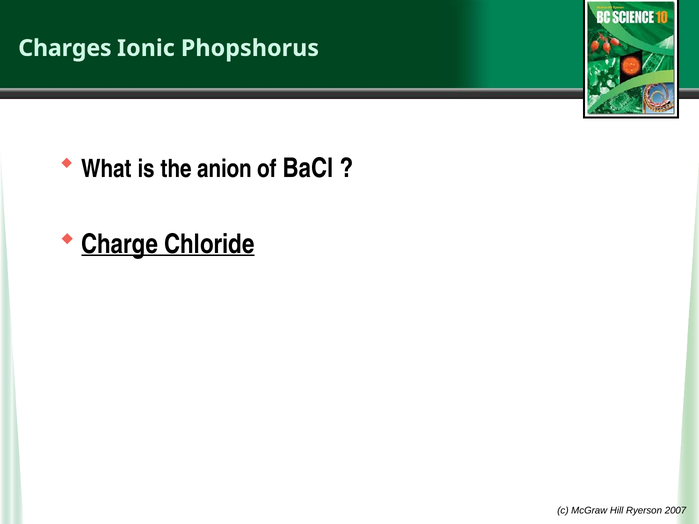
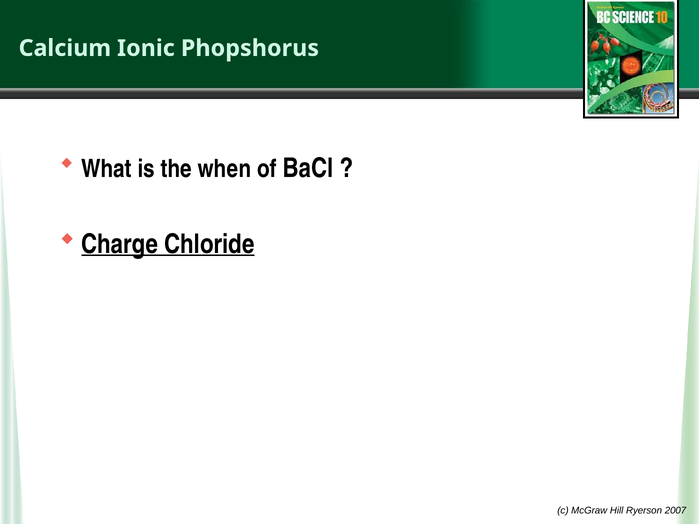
Charges: Charges -> Calcium
anion: anion -> when
